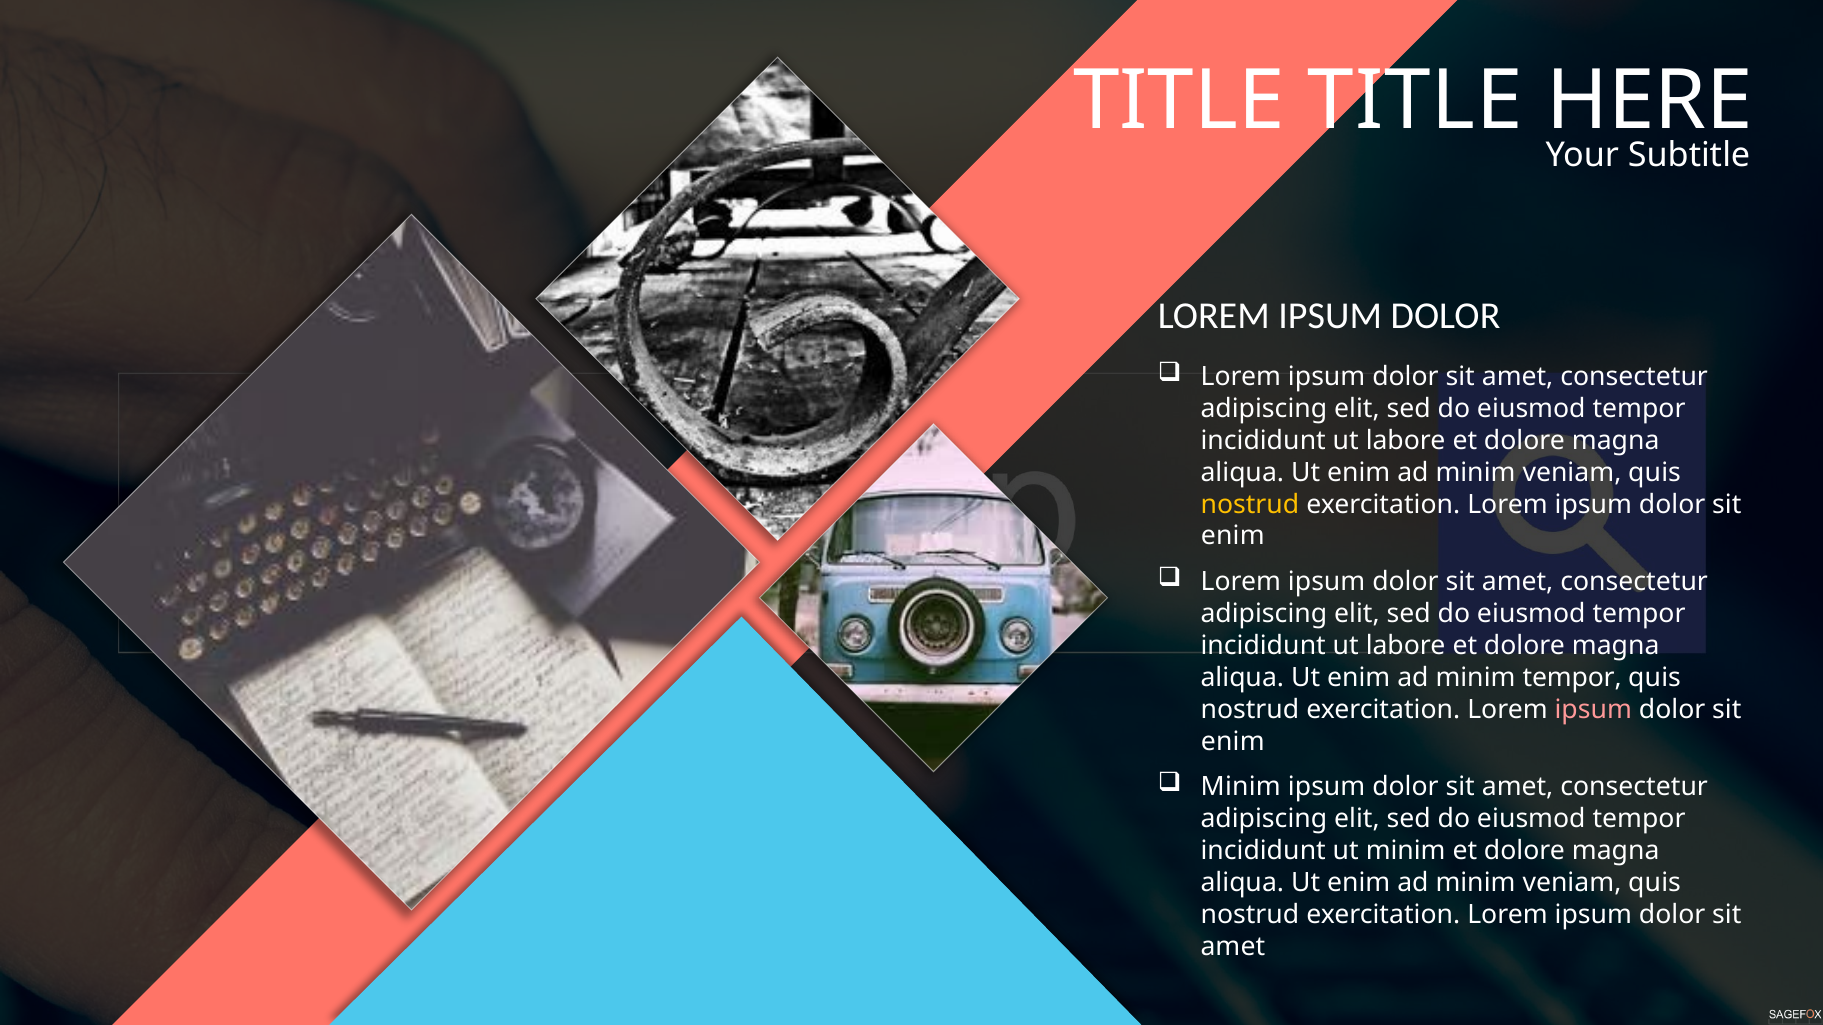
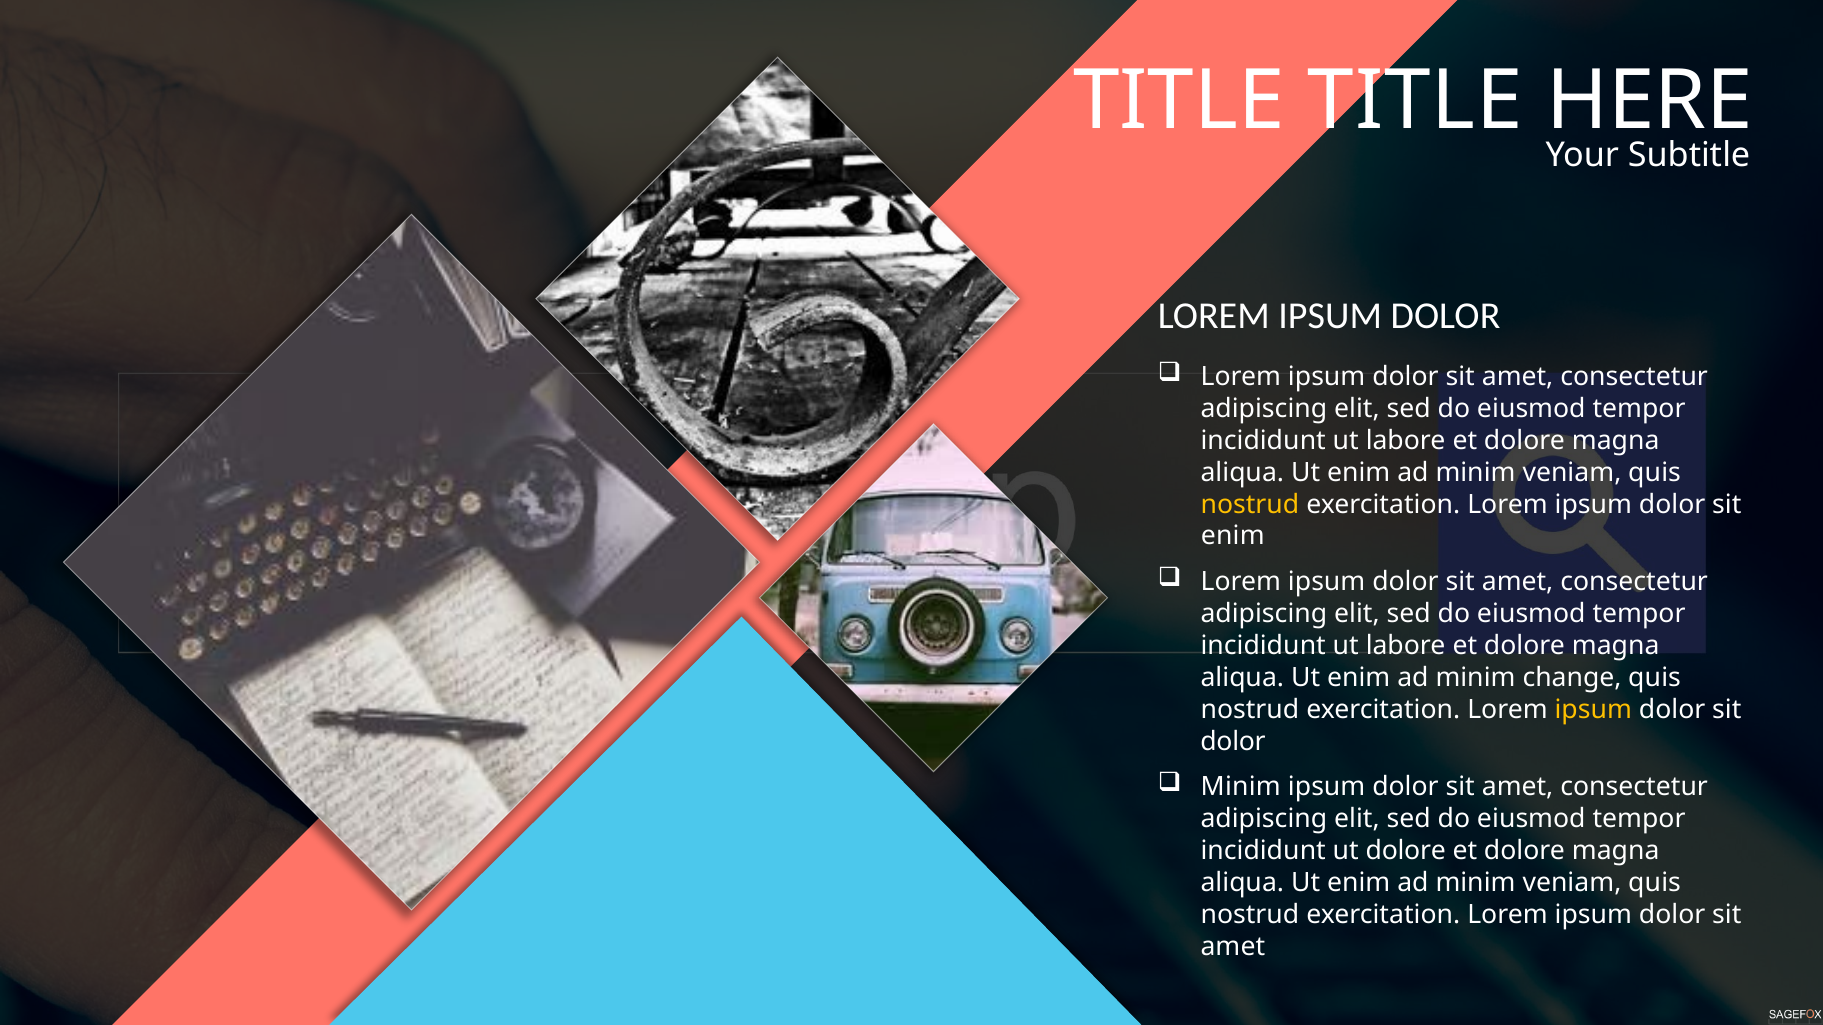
minim tempor: tempor -> change
ipsum at (1593, 710) colour: pink -> yellow
enim at (1233, 742): enim -> dolor
ut minim: minim -> dolore
